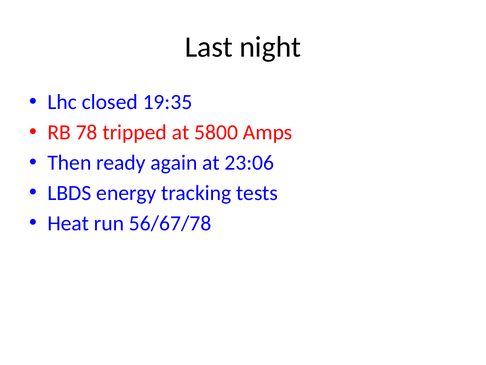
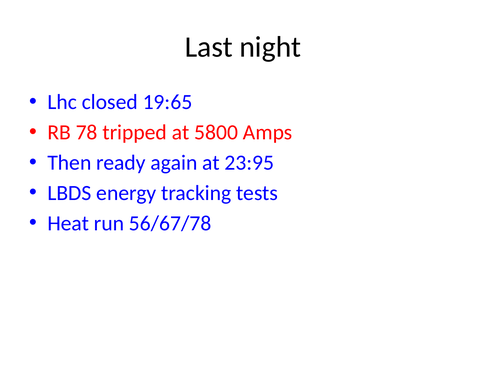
19:35: 19:35 -> 19:65
23:06: 23:06 -> 23:95
